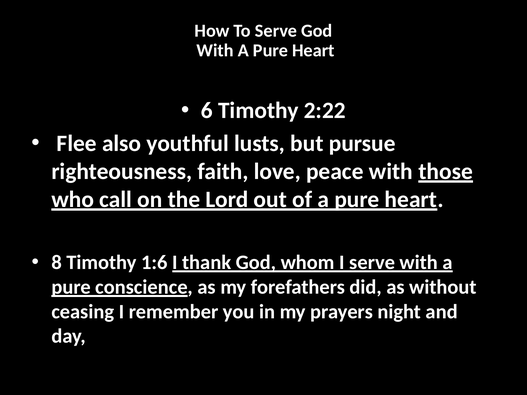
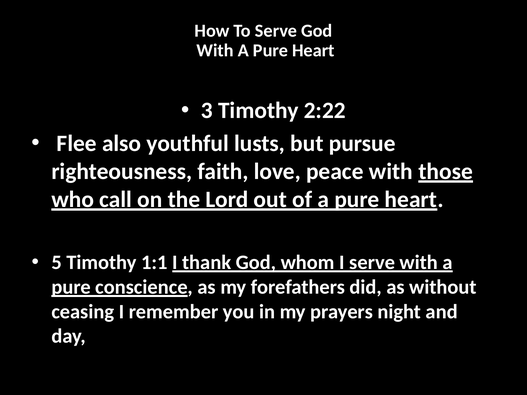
6: 6 -> 3
8: 8 -> 5
1:6: 1:6 -> 1:1
